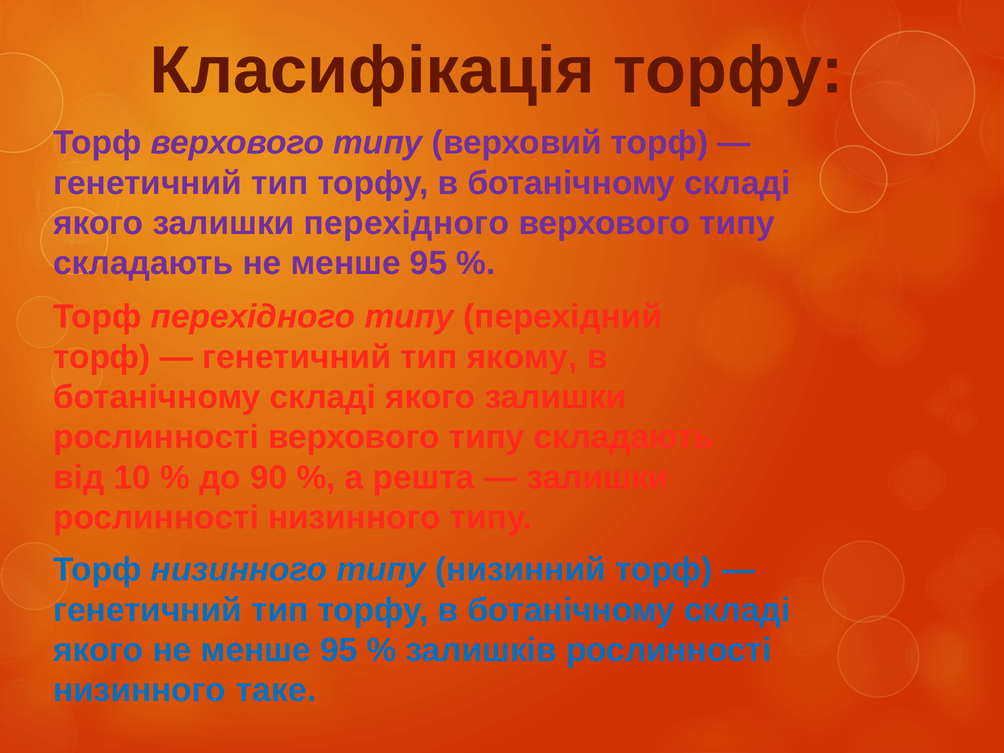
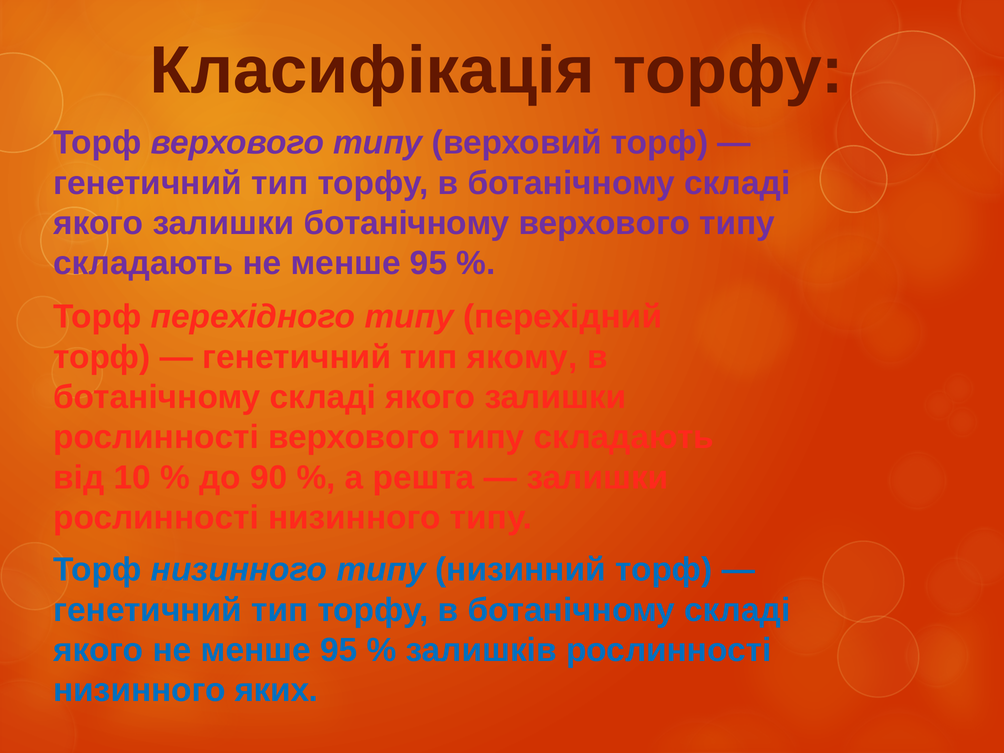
залишки перехідного: перехідного -> ботанічному
таке: таке -> яких
